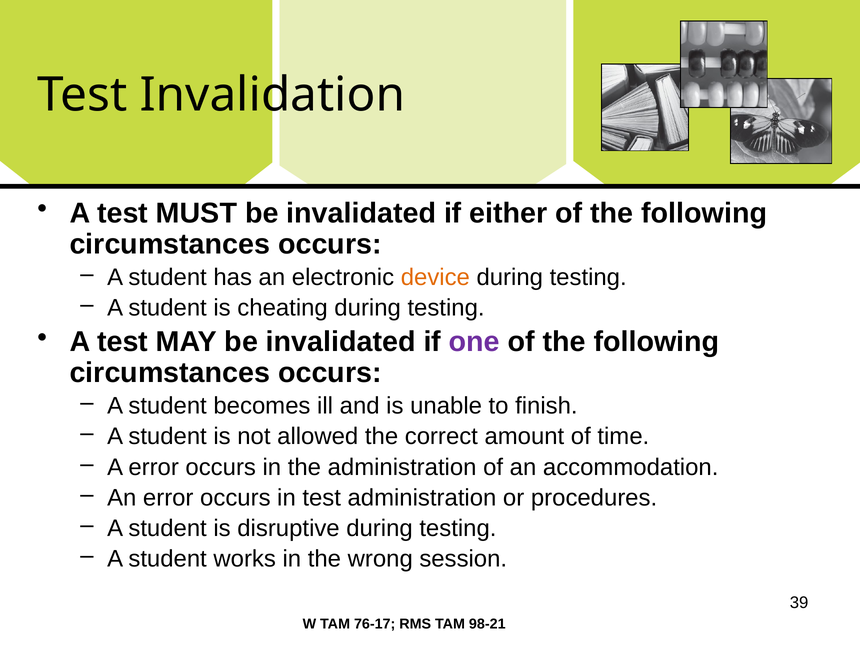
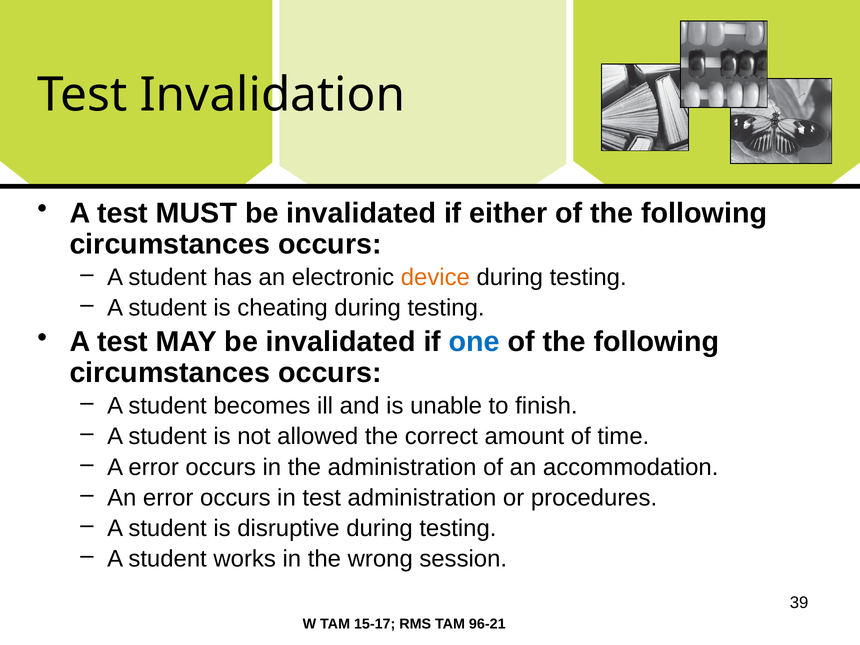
one colour: purple -> blue
76-17: 76-17 -> 15-17
98-21: 98-21 -> 96-21
